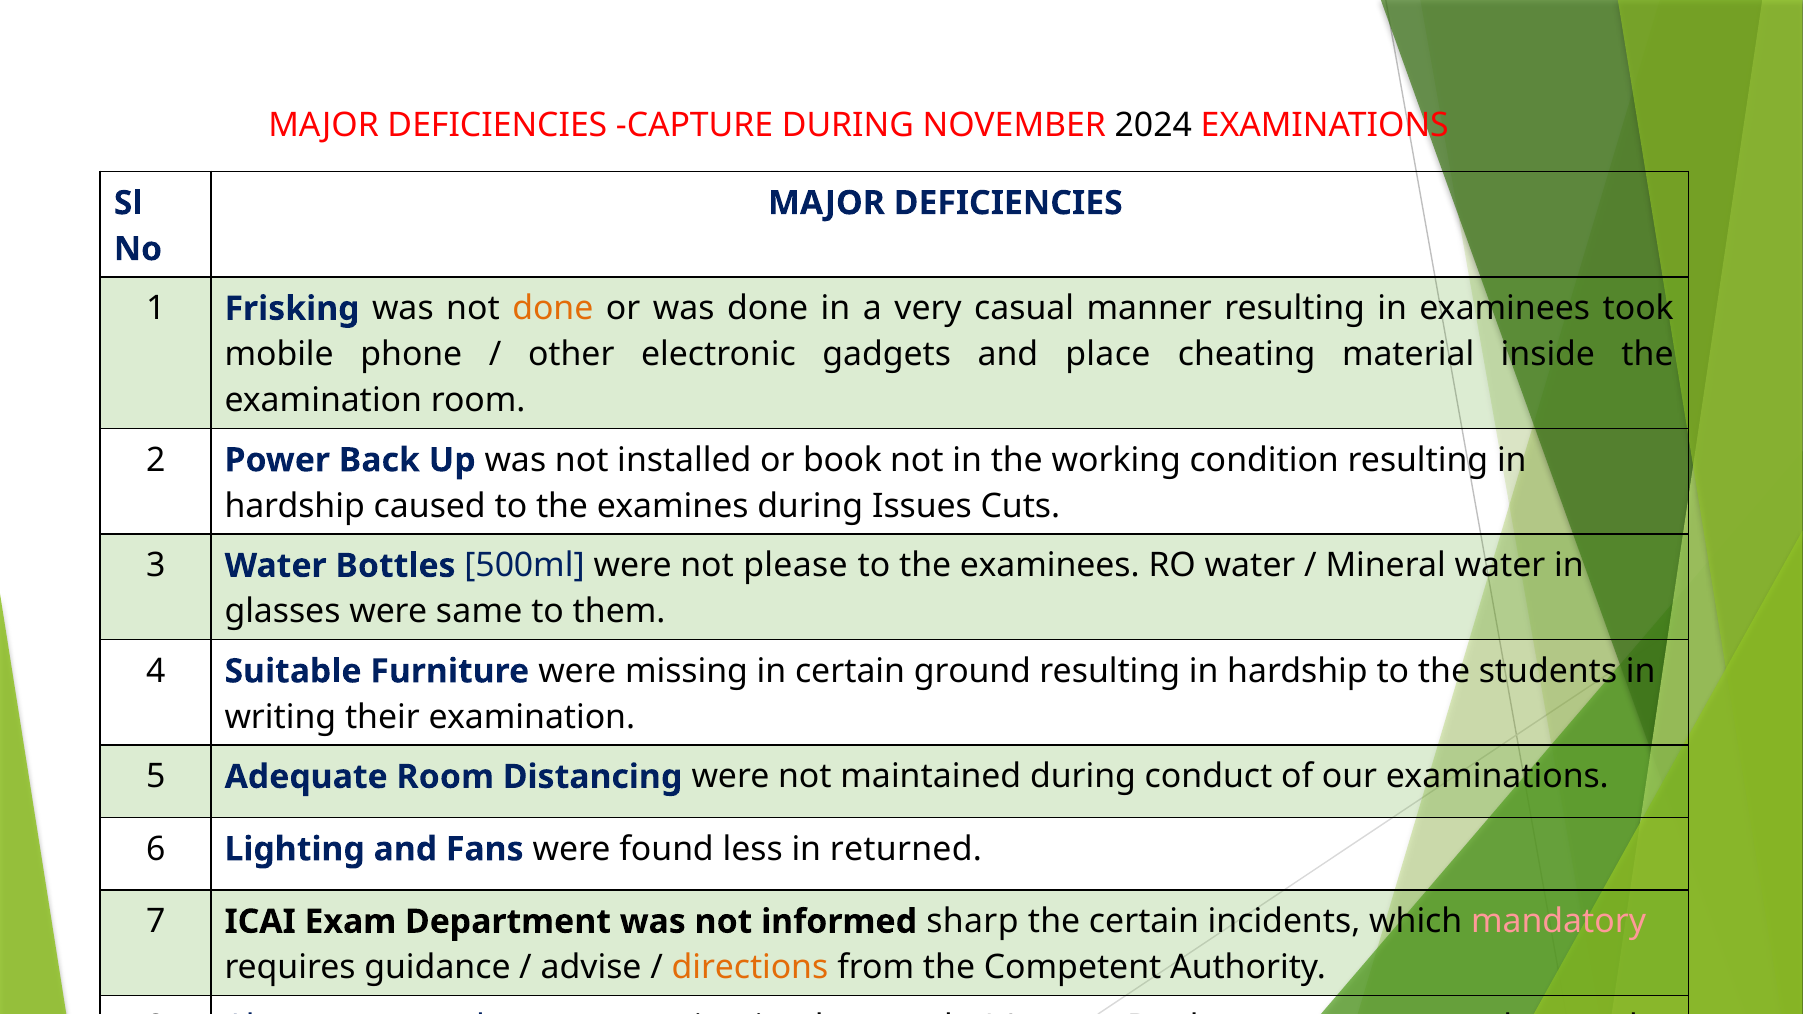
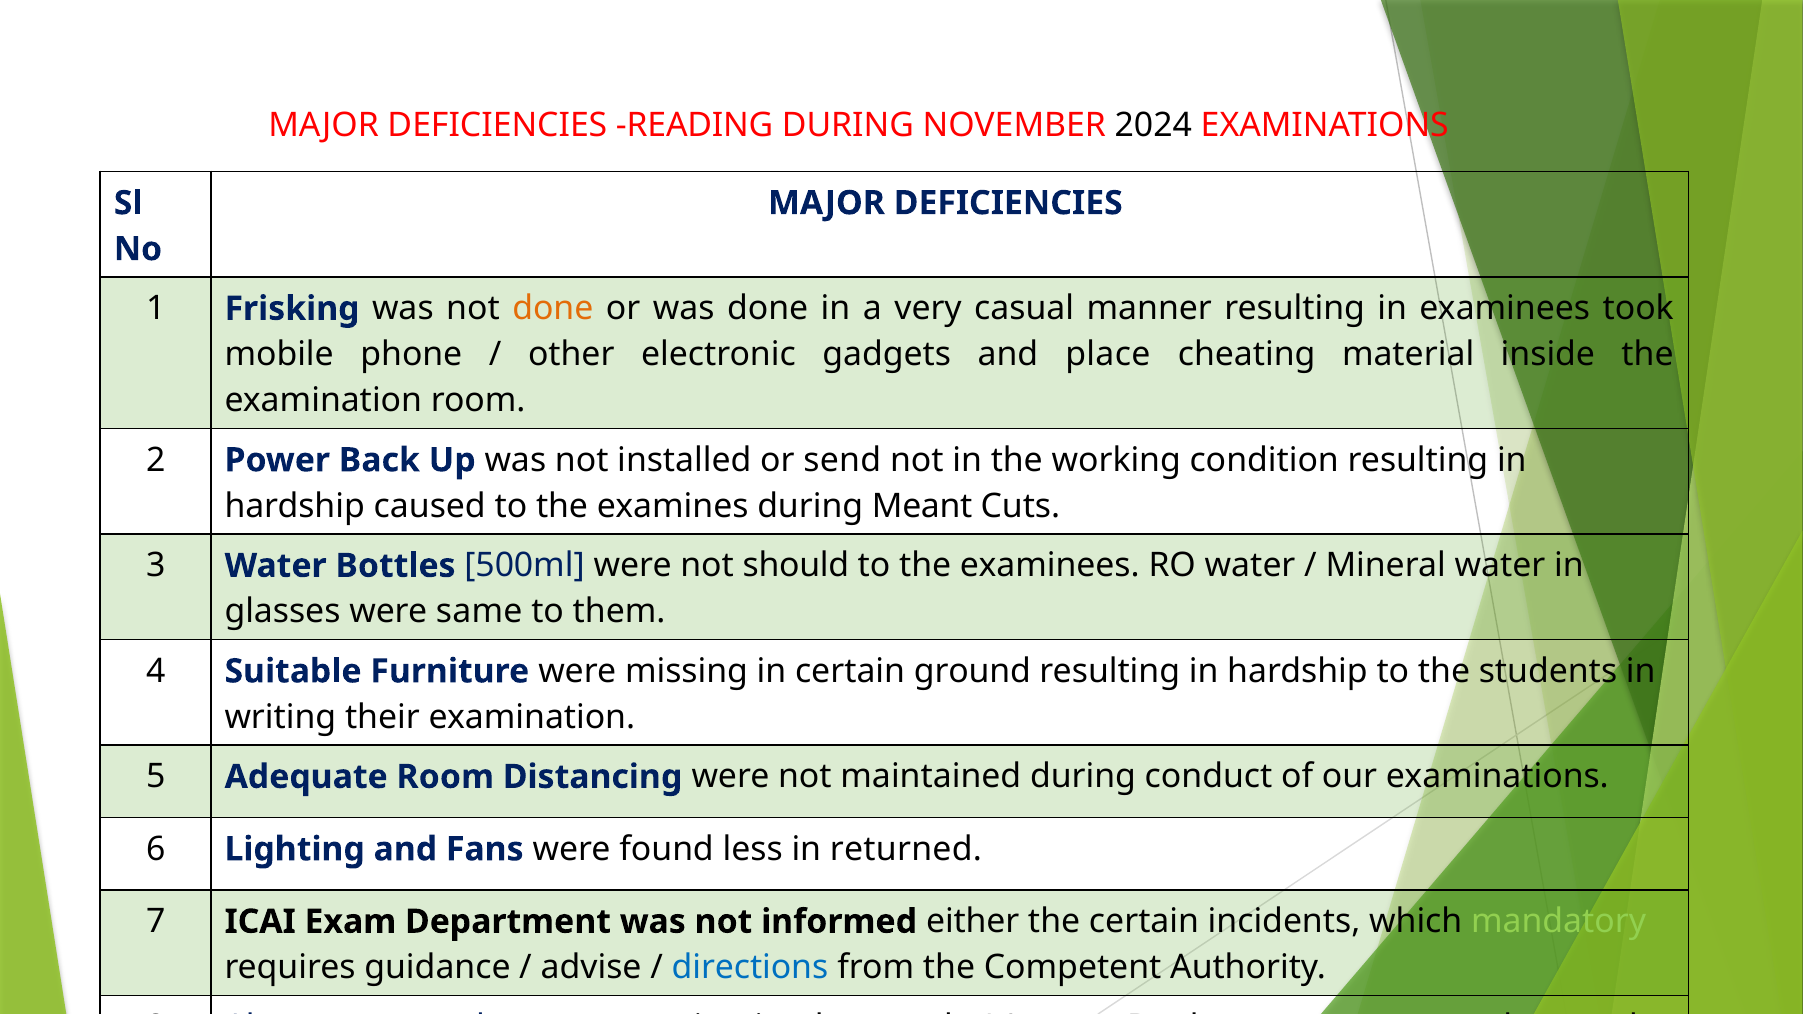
CAPTURE: CAPTURE -> READING
book: book -> send
Issues: Issues -> Meant
please: please -> should
sharp: sharp -> either
mandatory colour: pink -> light green
directions colour: orange -> blue
